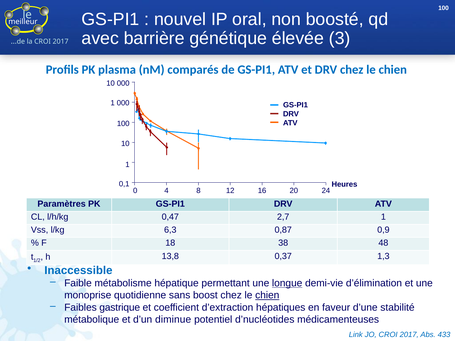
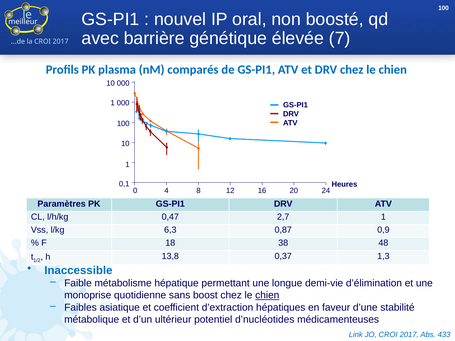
3: 3 -> 7
longue underline: present -> none
gastrique: gastrique -> asiatique
diminue: diminue -> ultérieur
